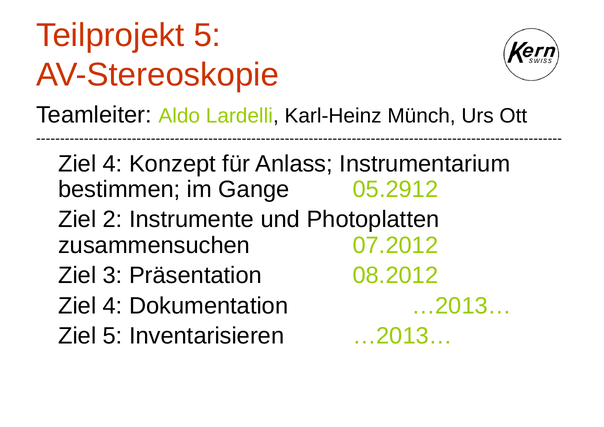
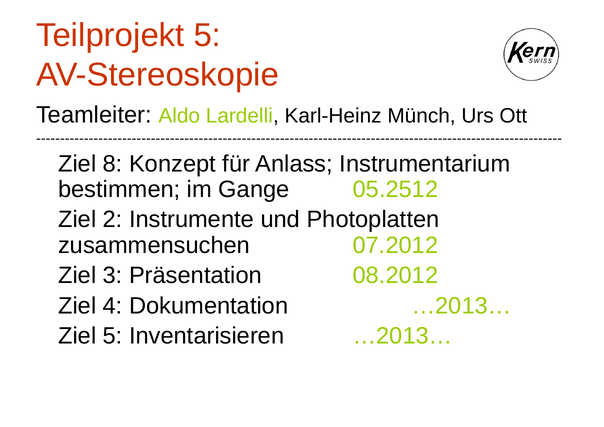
4 at (113, 164): 4 -> 8
05.2912: 05.2912 -> 05.2512
